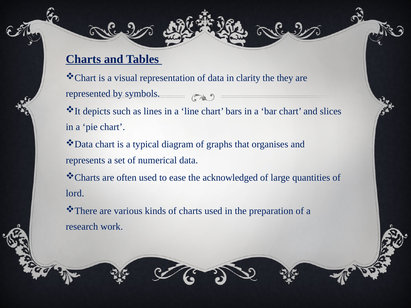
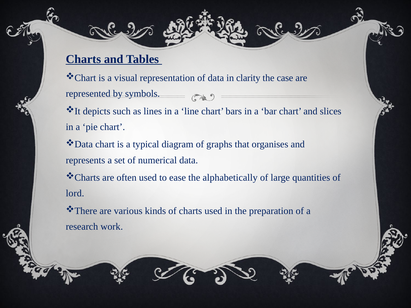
they: they -> case
acknowledged: acknowledged -> alphabetically
